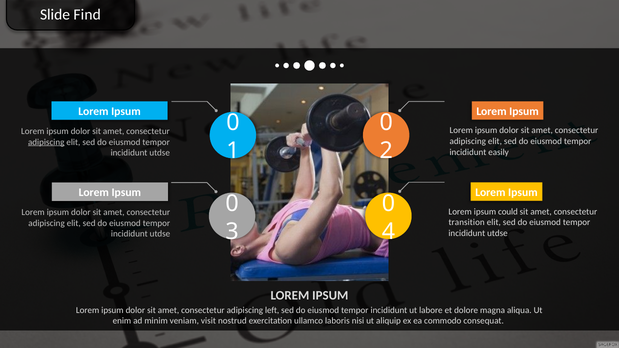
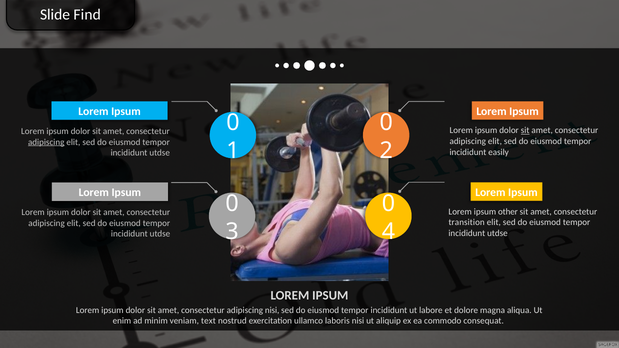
sit at (525, 131) underline: none -> present
could: could -> other
adipiscing left: left -> nisi
visit: visit -> text
